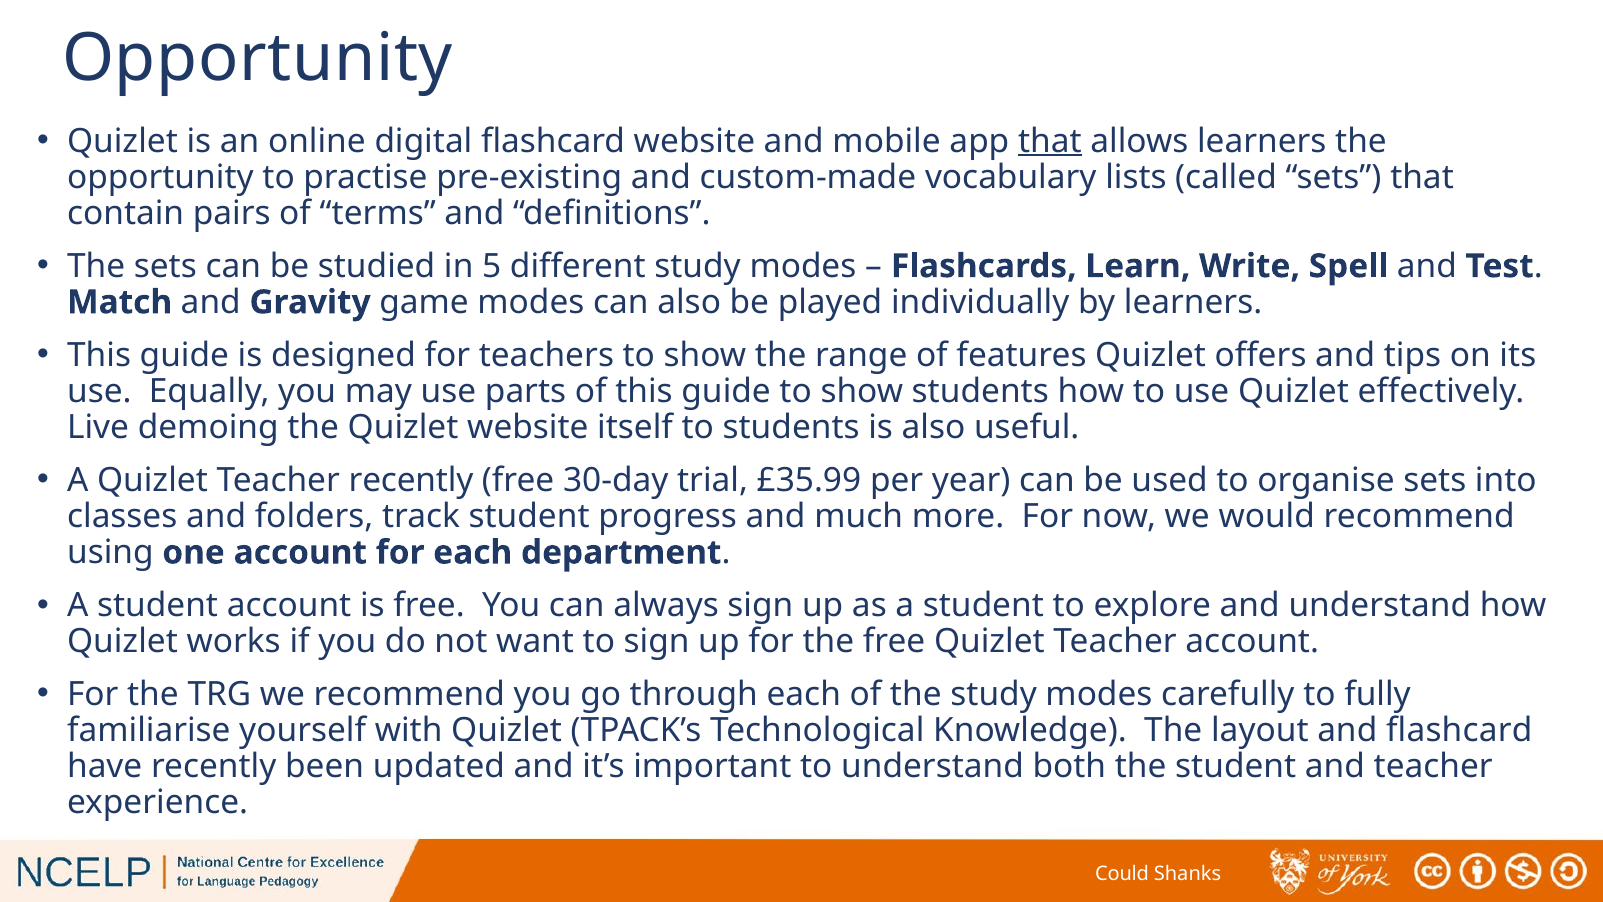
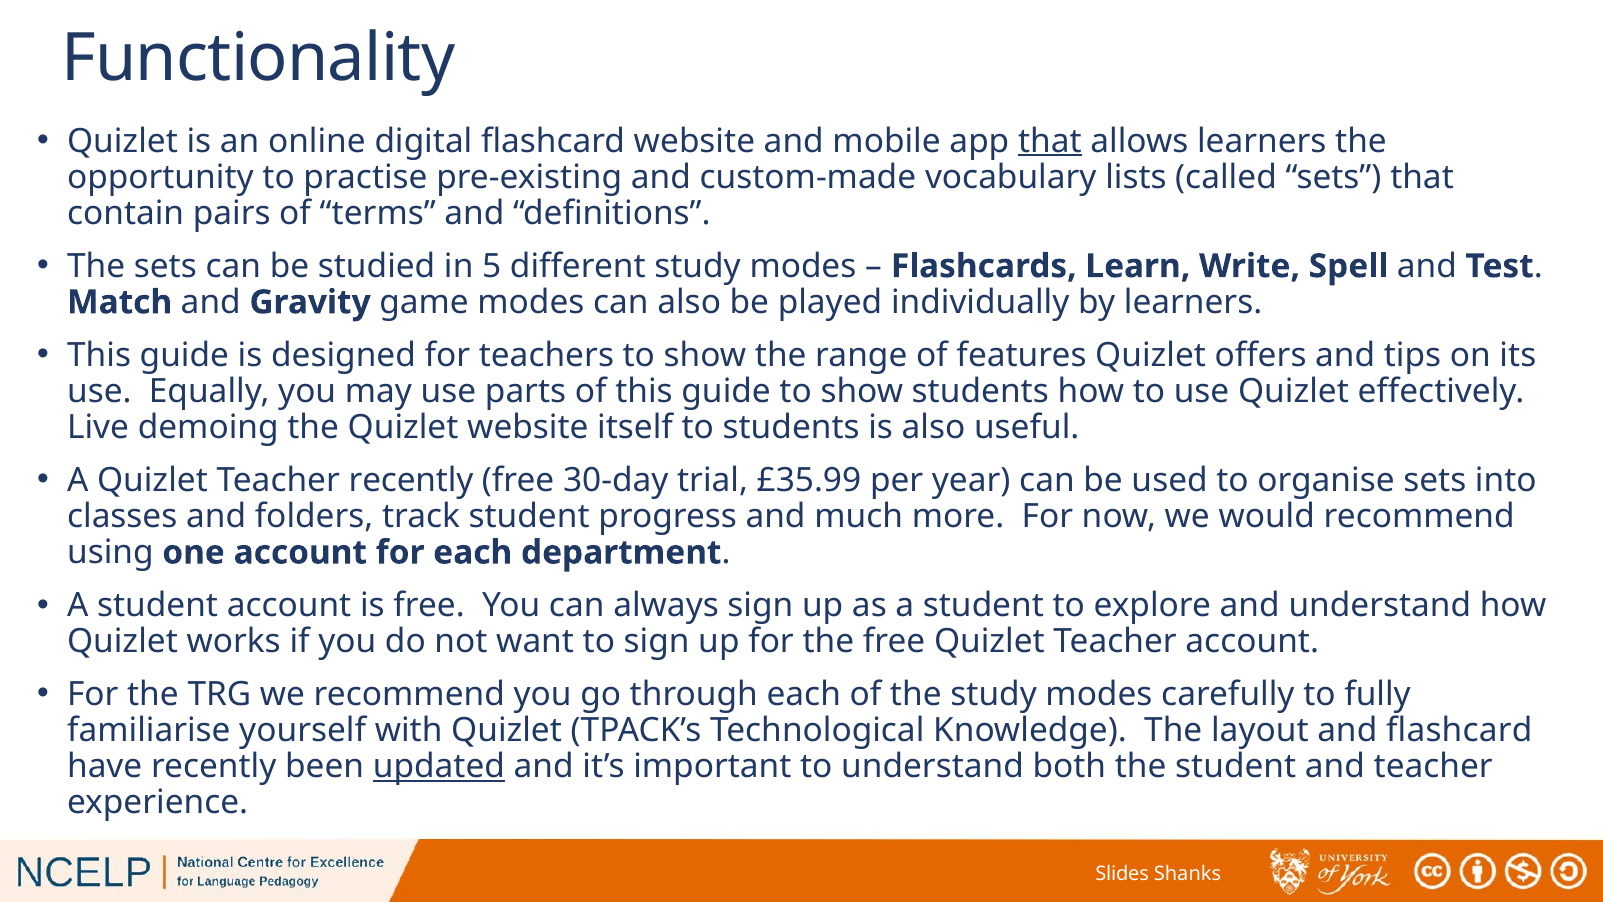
Opportunity at (258, 58): Opportunity -> Functionality
updated underline: none -> present
Could: Could -> Slides
